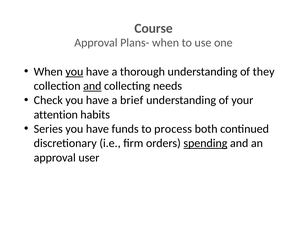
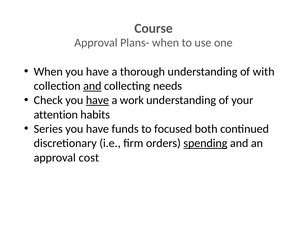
you at (74, 72) underline: present -> none
they: they -> with
have at (97, 100) underline: none -> present
brief: brief -> work
process: process -> focused
user: user -> cost
